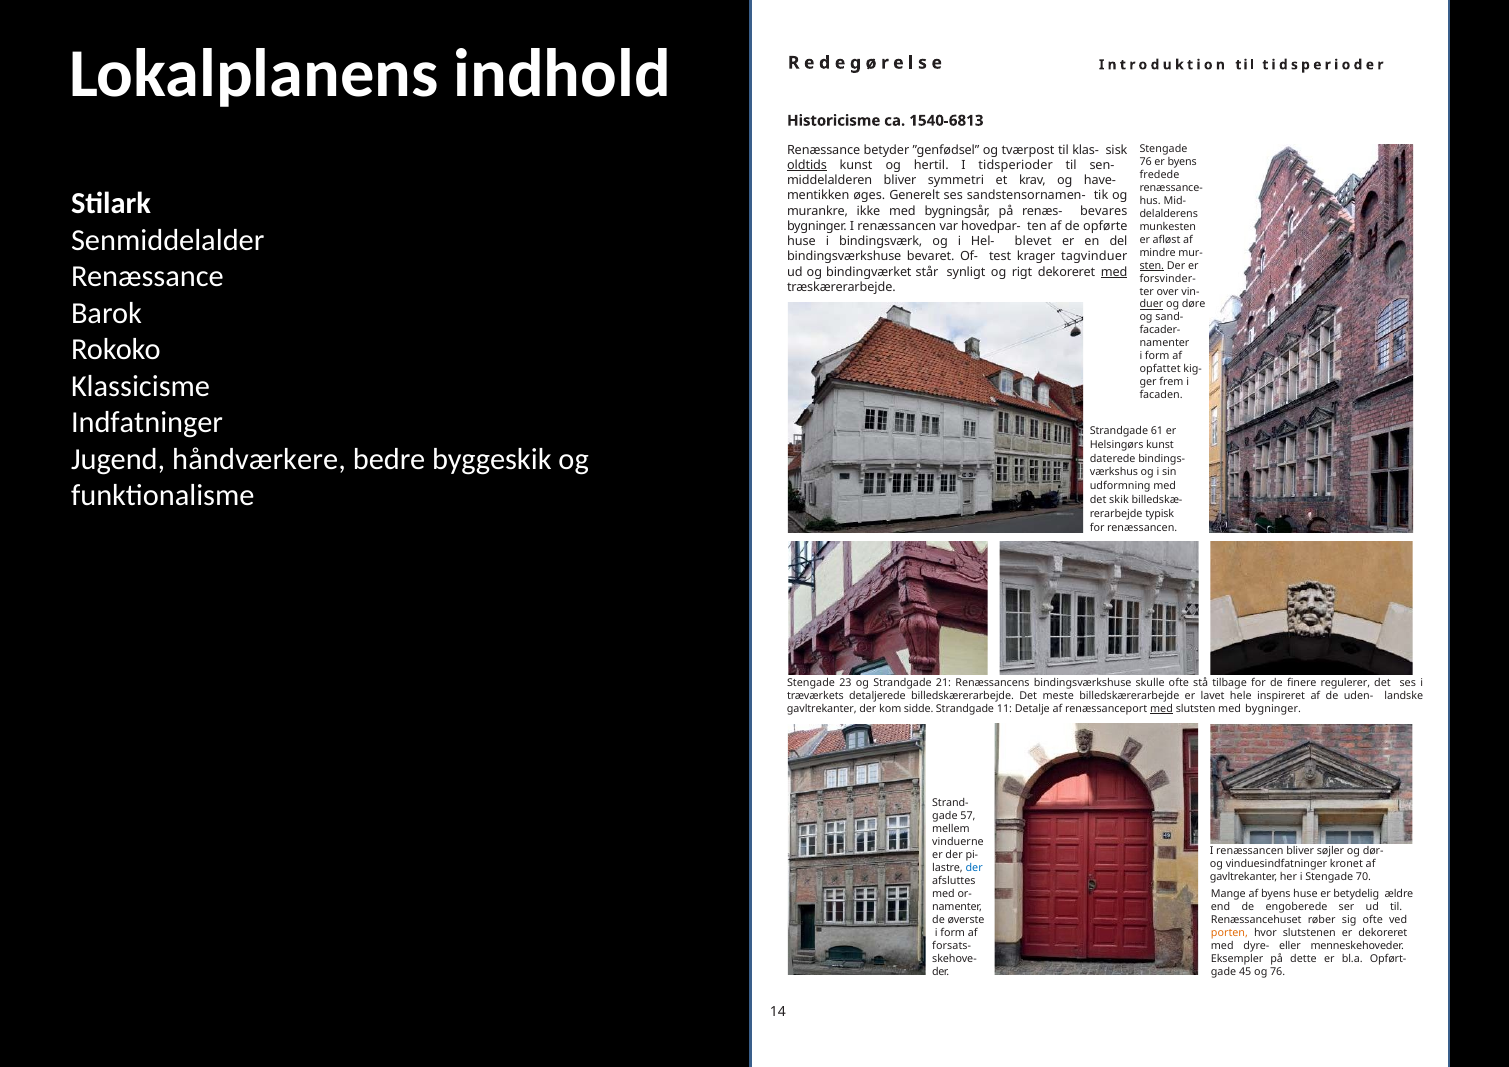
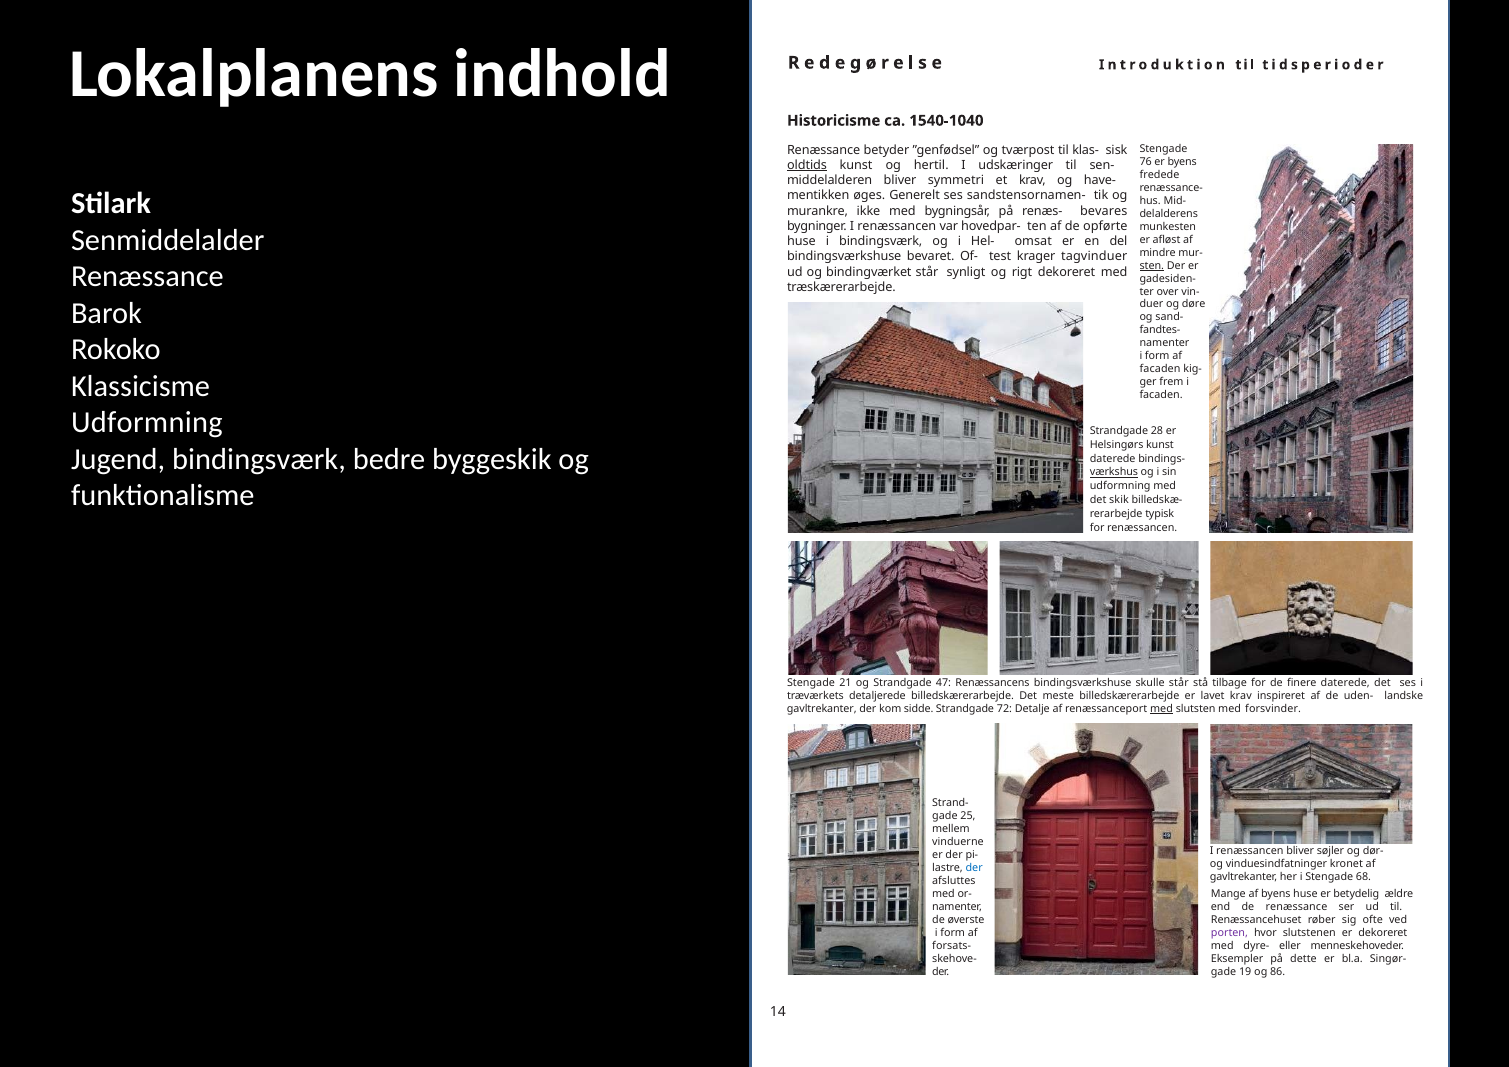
1540-6813: 1540-6813 -> 1540-1040
I tidsperioder: tidsperioder -> udskæringer
blevet: blevet -> omsat
med at (1114, 272) underline: present -> none
forsvinder-: forsvinder- -> gadesiden-
duer underline: present -> none
facader-: facader- -> fandtes-
opfattet at (1160, 369): opfattet -> facaden
Indfatninger at (147, 423): Indfatninger -> Udformning
61: 61 -> 28
Jugend håndværkere: håndværkere -> bindingsværk
værkshus underline: none -> present
23: 23 -> 21
21: 21 -> 47
skulle ofte: ofte -> står
finere regulerer: regulerer -> daterede
lavet hele: hele -> krav
11: 11 -> 72
med bygninger: bygninger -> forsvinder
57: 57 -> 25
70: 70 -> 68
de engoberede: engoberede -> renæssance
porten colour: orange -> purple
Opført-: Opført- -> Singør-
45: 45 -> 19
og 76: 76 -> 86
